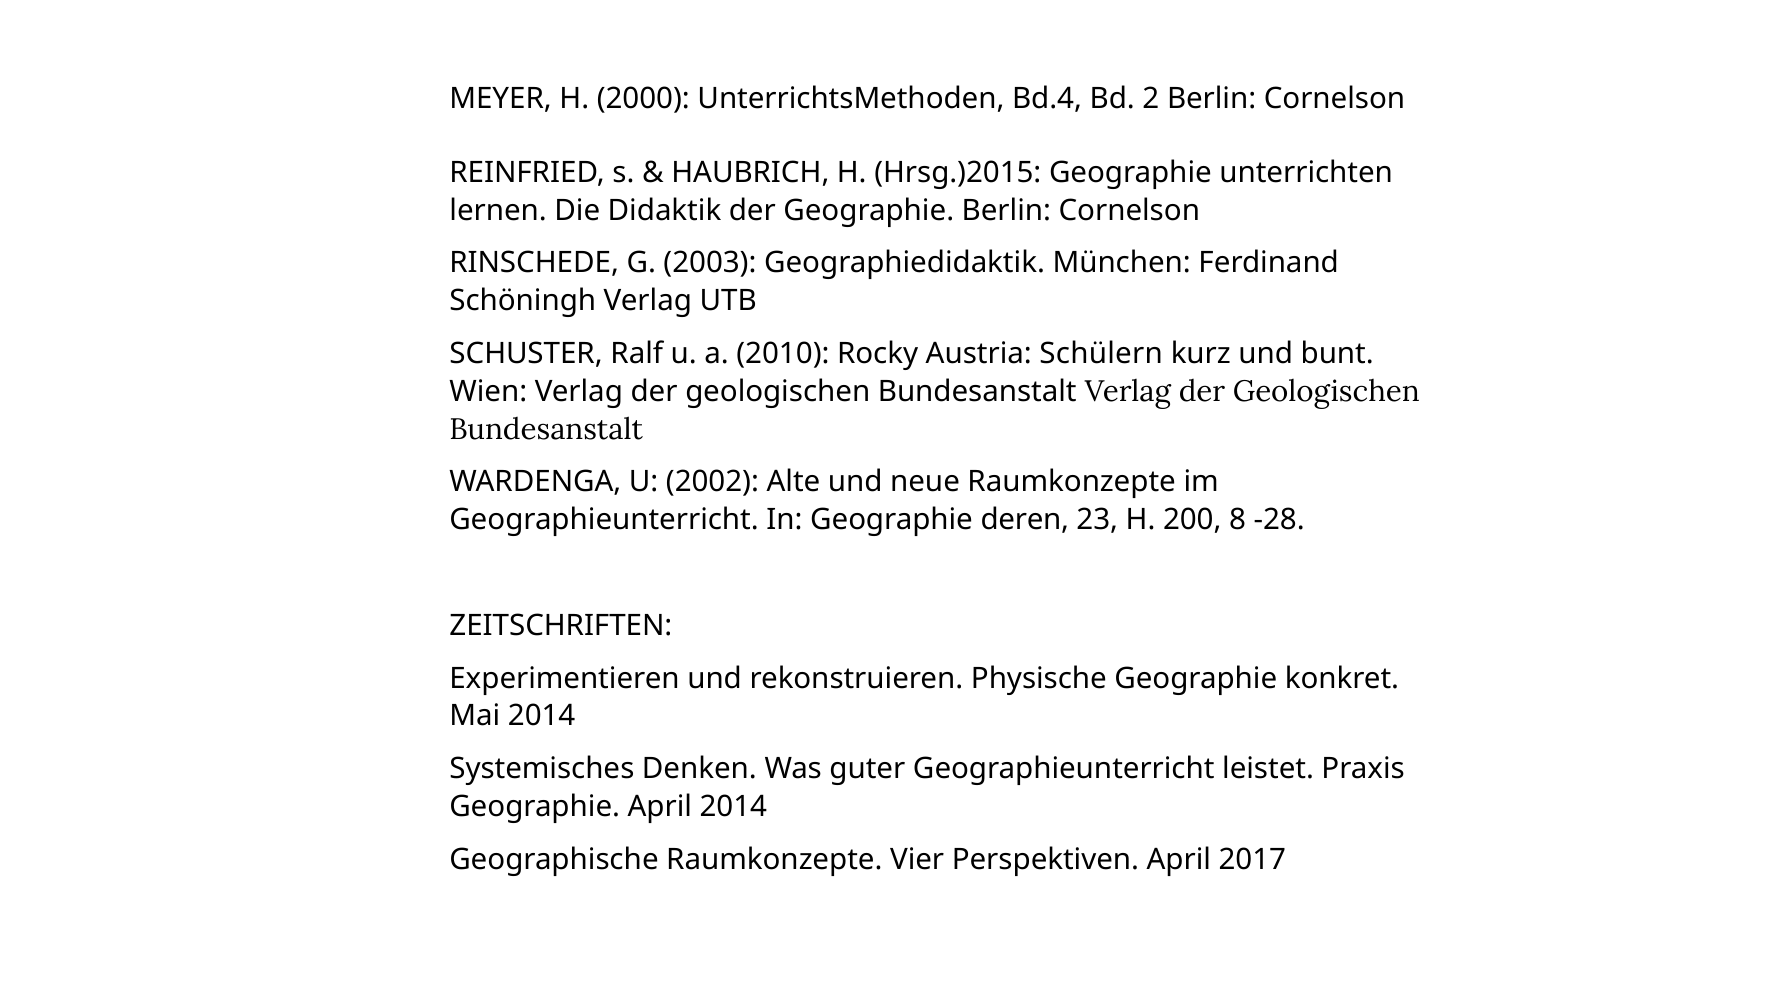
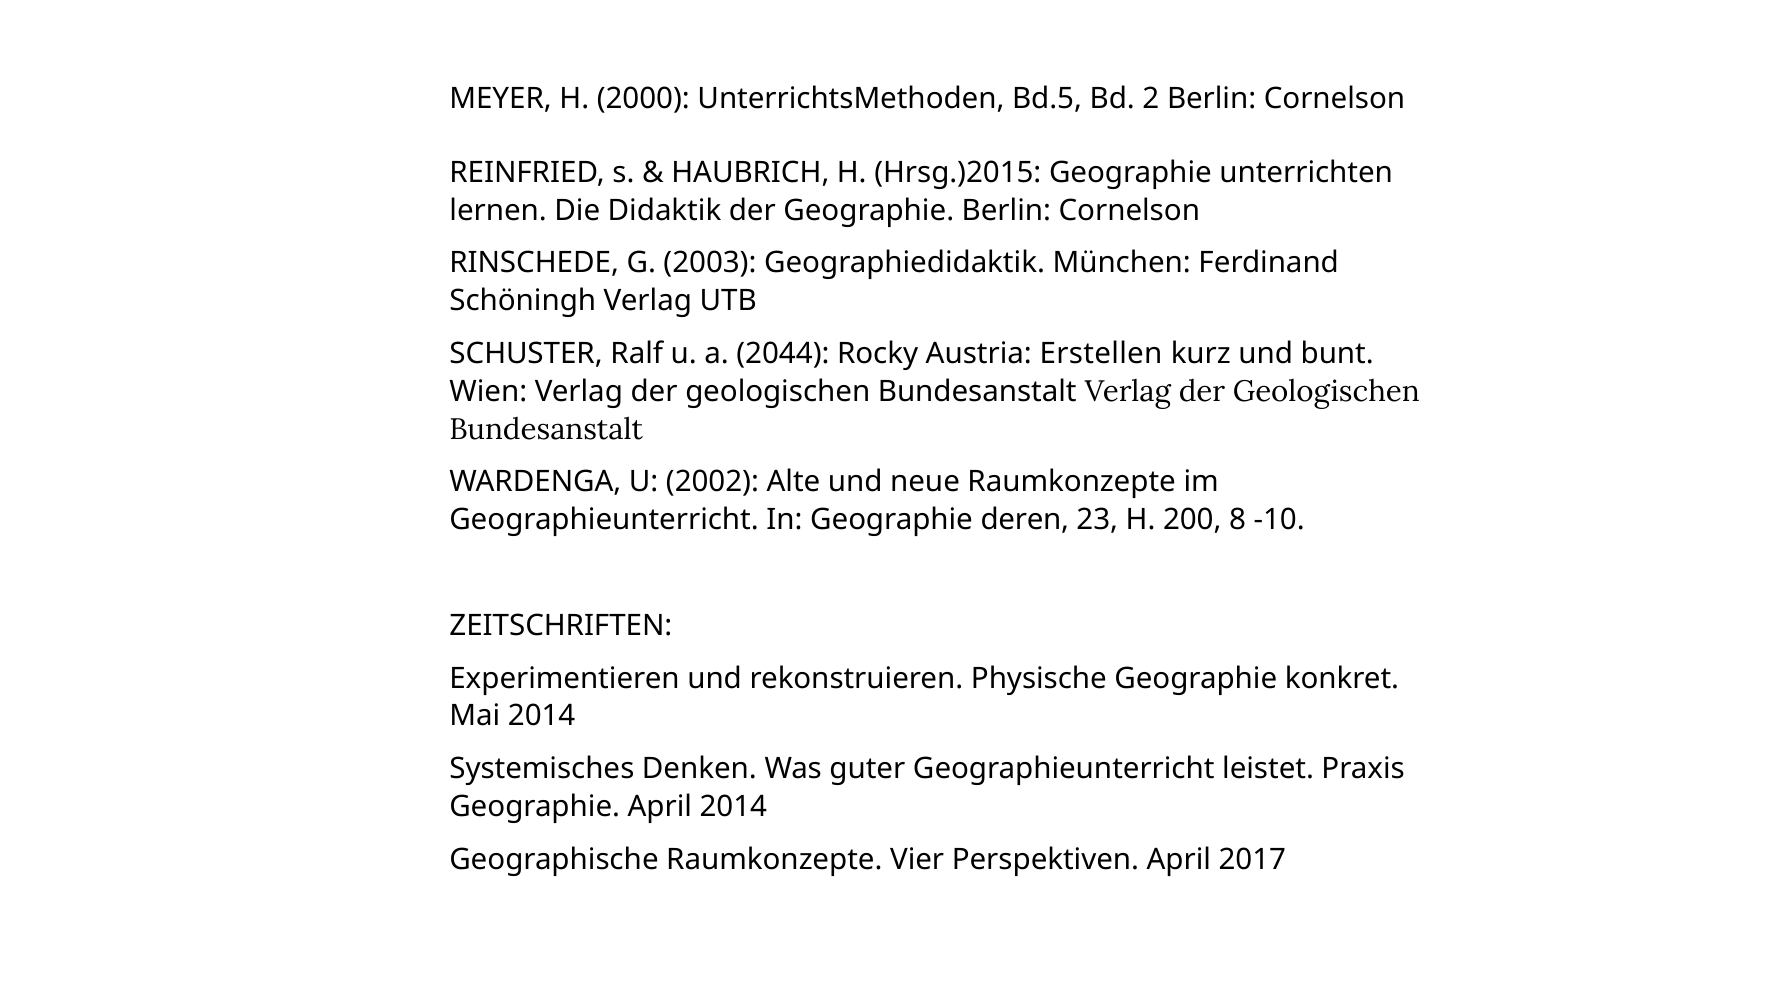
Bd.4: Bd.4 -> Bd.5
2010: 2010 -> 2044
Schülern: Schülern -> Erstellen
-28: -28 -> -10
